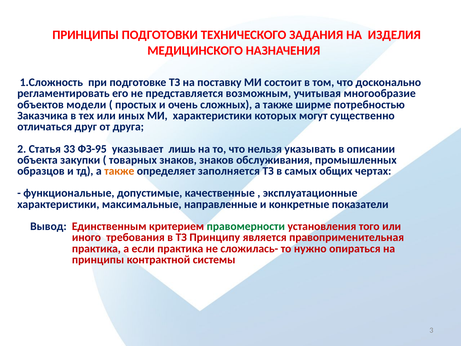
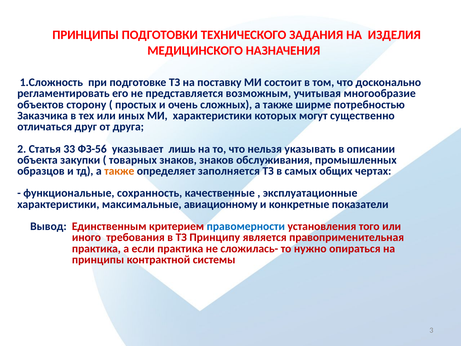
модели: модели -> сторону
ФЗ-95: ФЗ-95 -> ФЗ-56
допустимые: допустимые -> сохранность
направленные: направленные -> авиационному
правомерности colour: green -> blue
